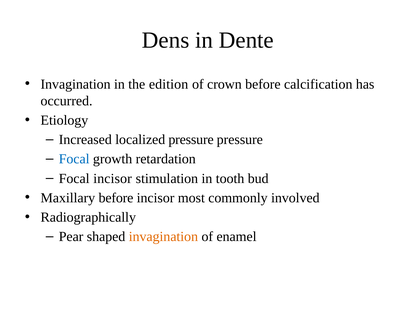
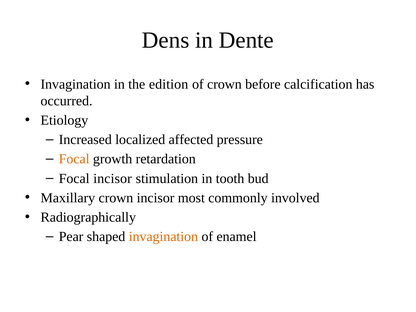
localized pressure: pressure -> affected
Focal at (74, 159) colour: blue -> orange
Maxillary before: before -> crown
